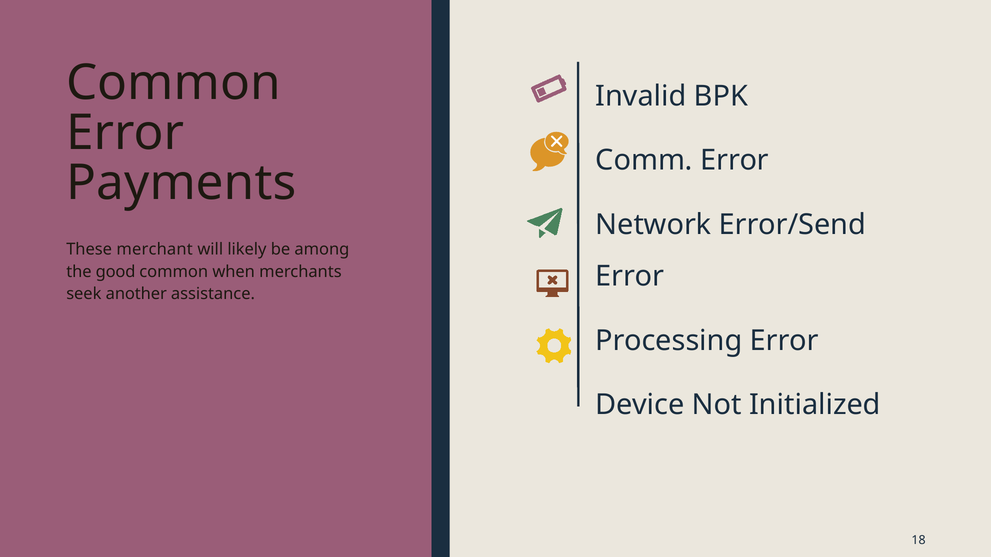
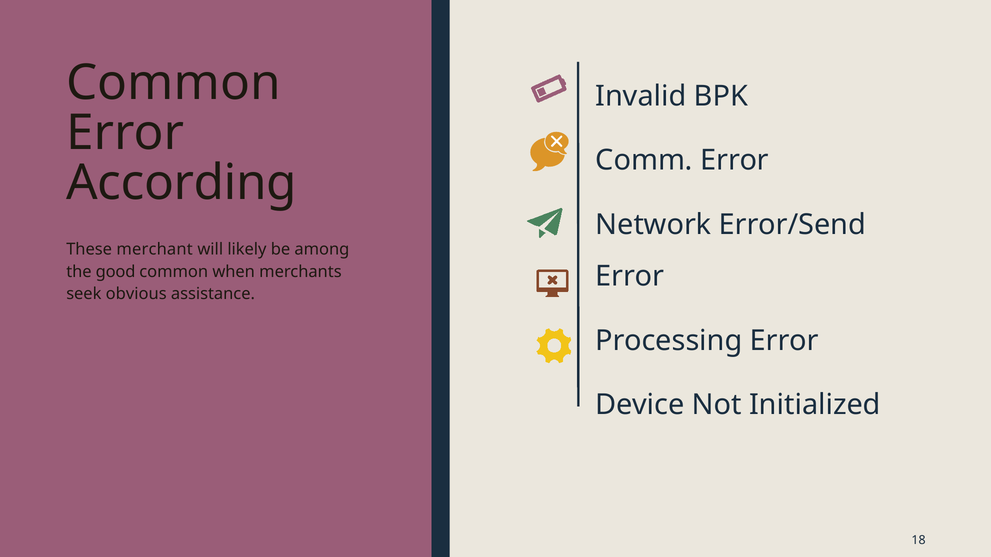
Payments: Payments -> According
another: another -> obvious
